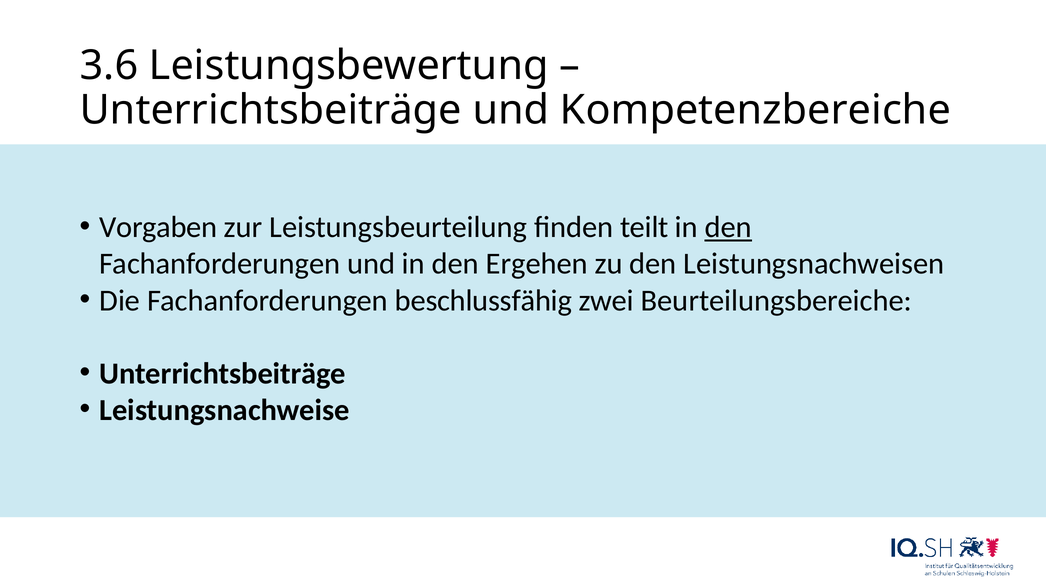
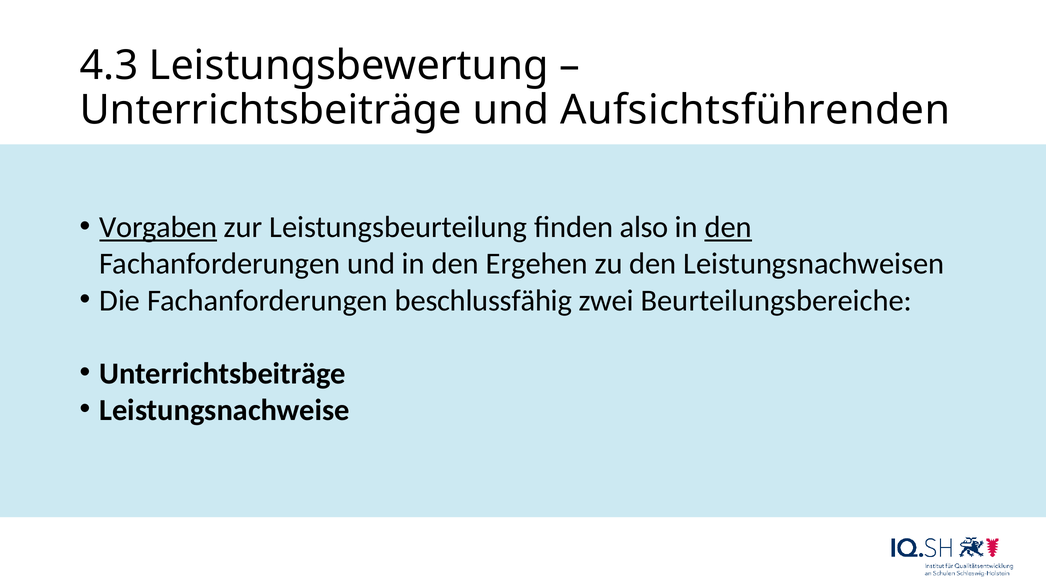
3.6: 3.6 -> 4.3
Kompetenzbereiche: Kompetenzbereiche -> Aufsichtsführenden
Vorgaben underline: none -> present
teilt: teilt -> also
